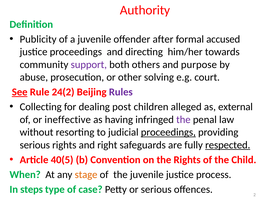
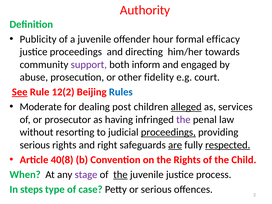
after: after -> hour
accused: accused -> efficacy
others: others -> inform
purpose: purpose -> engaged
solving: solving -> fidelity
24(2: 24(2 -> 12(2
Rules colour: purple -> blue
Collecting: Collecting -> Moderate
alleged underline: none -> present
external: external -> services
ineffective: ineffective -> prosecutor
are underline: none -> present
40(5: 40(5 -> 40(8
stage colour: orange -> purple
the at (120, 175) underline: none -> present
